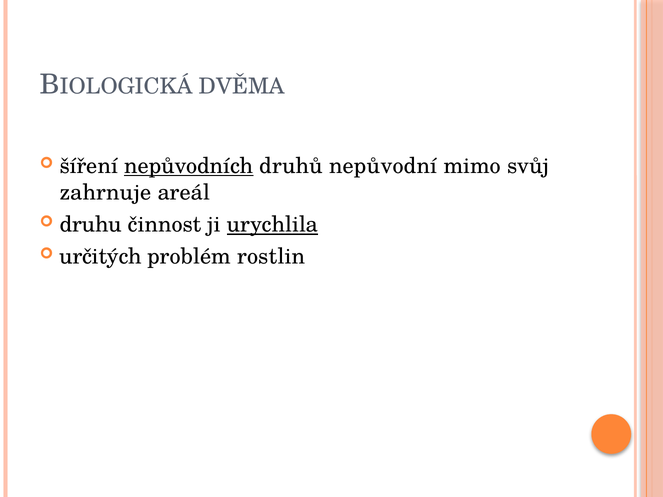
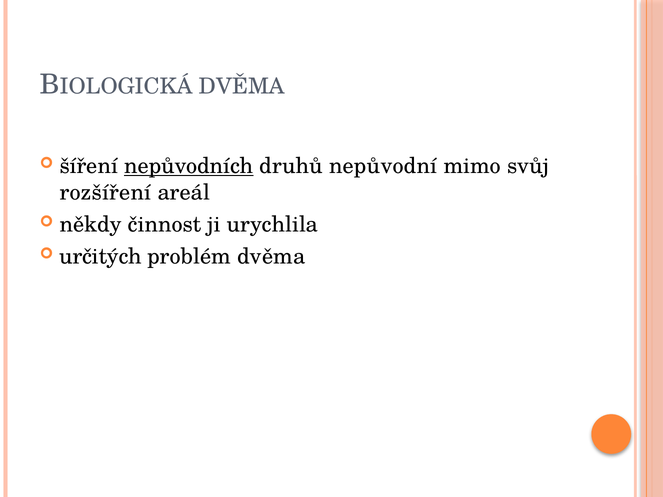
zahrnuje: zahrnuje -> rozšíření
druhu: druhu -> někdy
urychlila underline: present -> none
problém rostlin: rostlin -> dvěma
